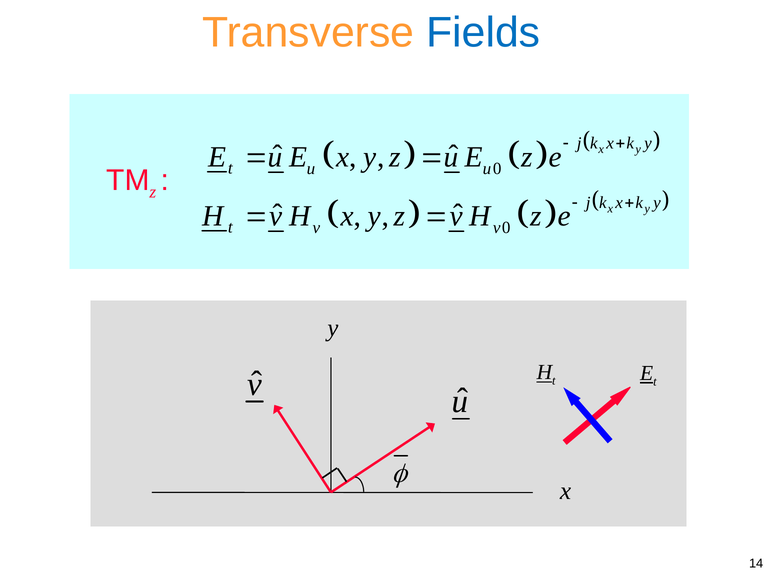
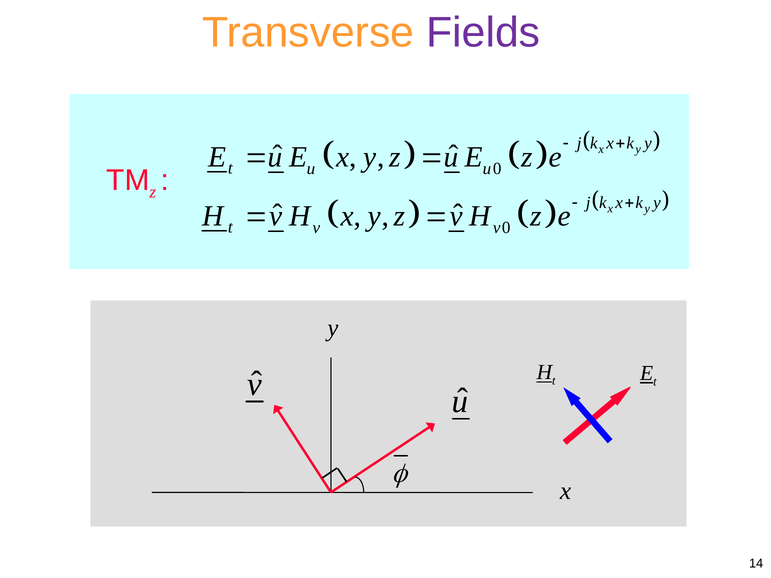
Fields colour: blue -> purple
